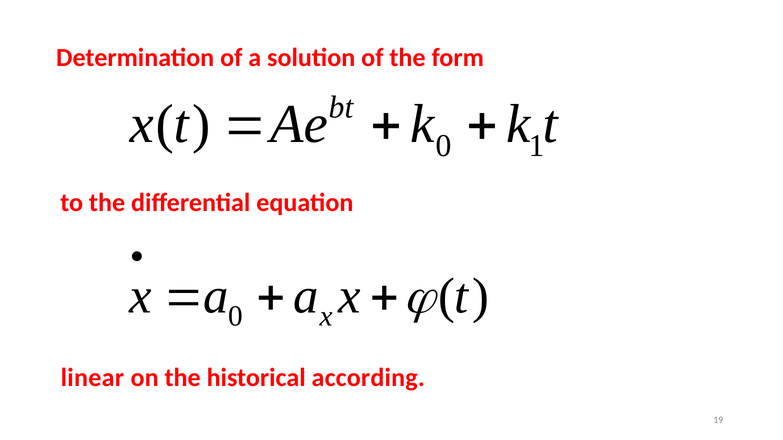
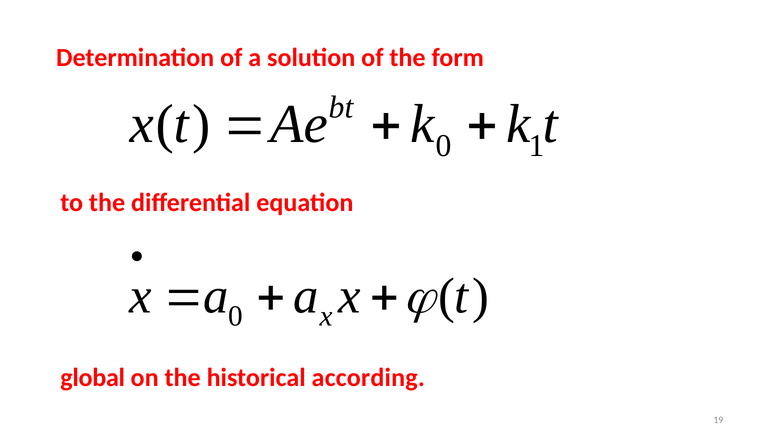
linear: linear -> global
